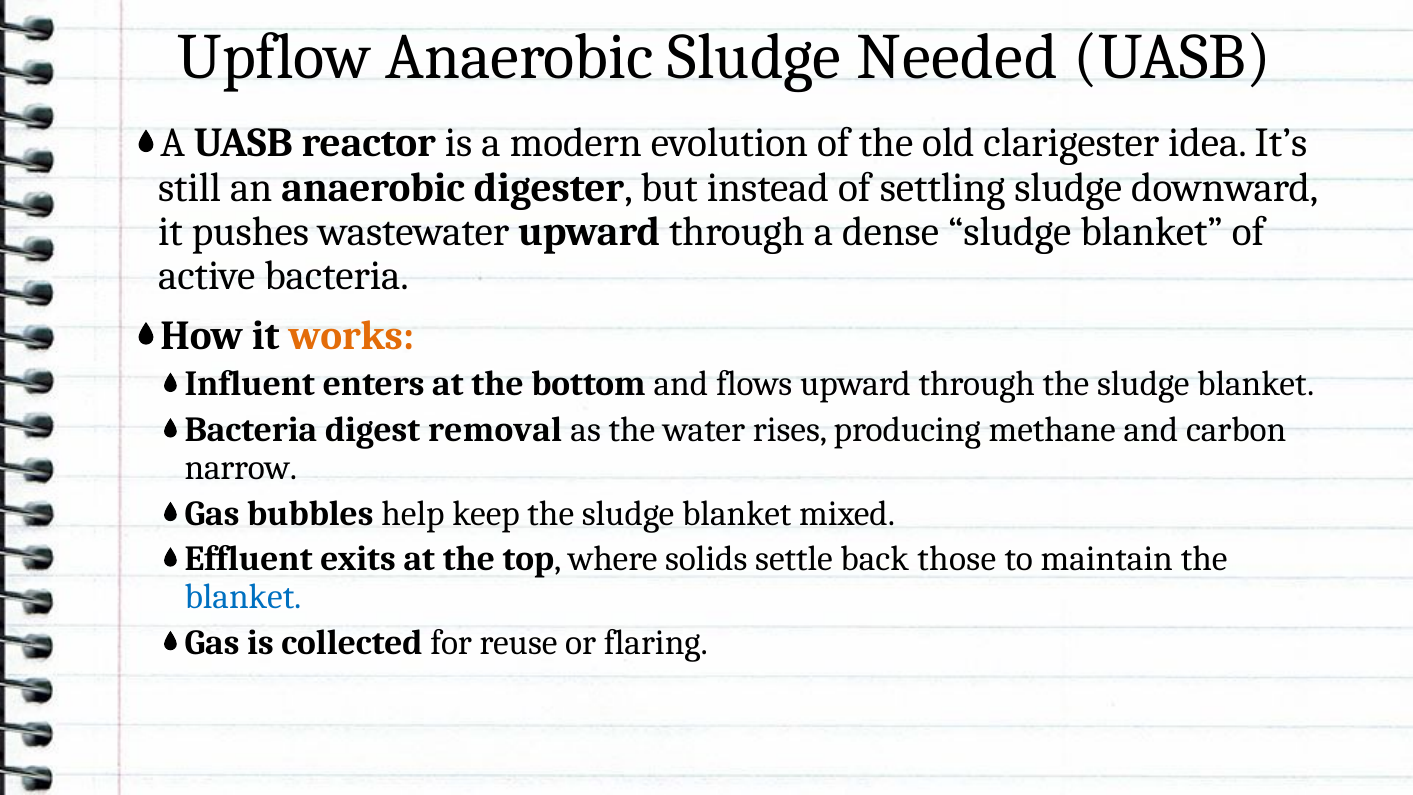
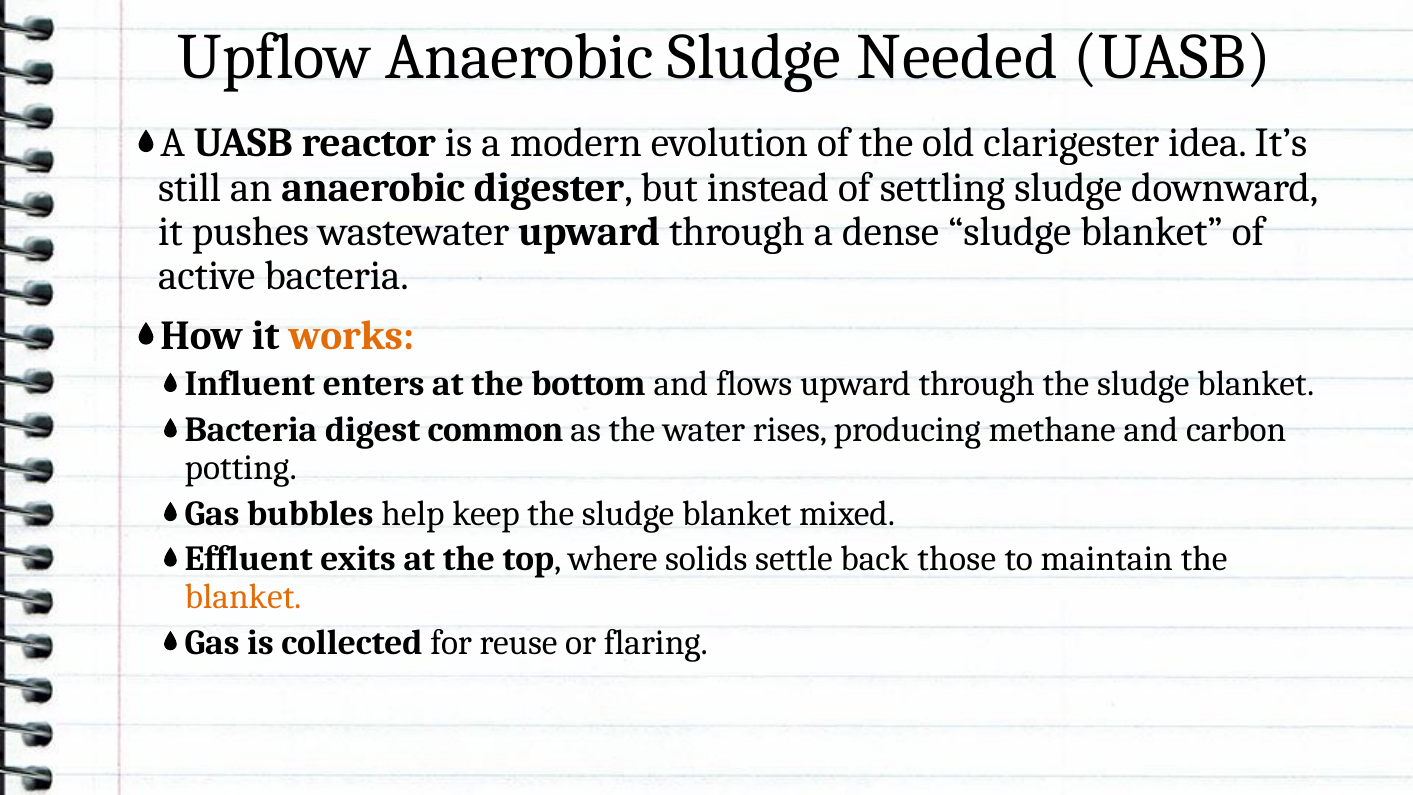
removal: removal -> common
narrow: narrow -> potting
blanket at (243, 597) colour: blue -> orange
